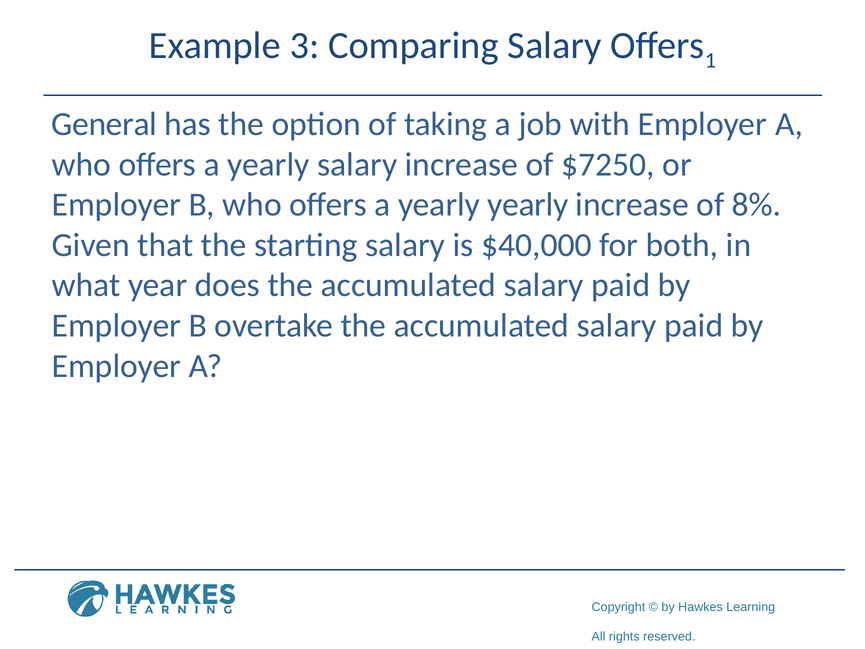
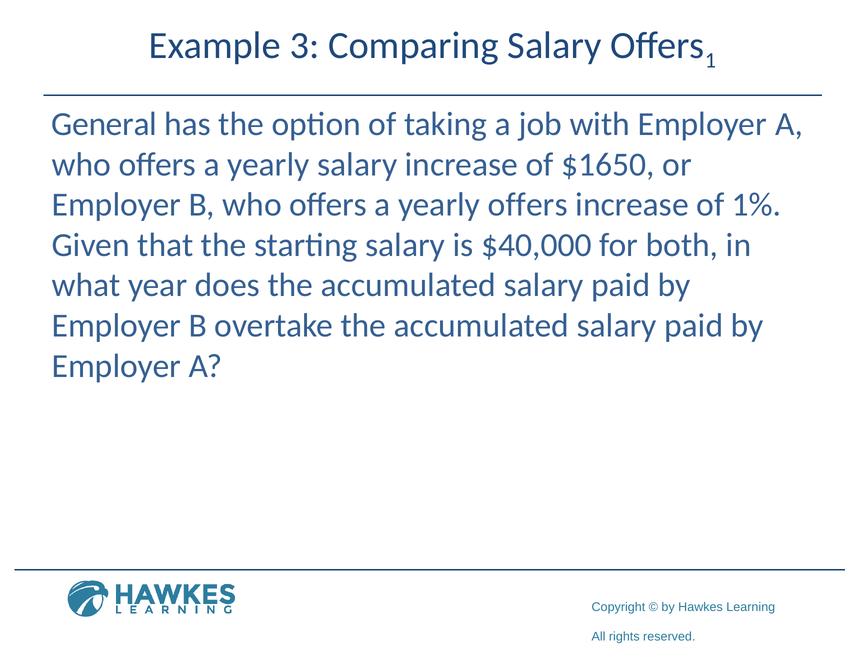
$7250: $7250 -> $1650
yearly yearly: yearly -> offers
8%: 8% -> 1%
